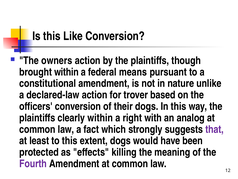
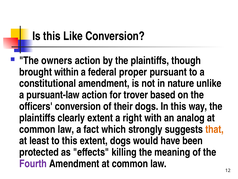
means: means -> proper
declared-law: declared-law -> pursuant-law
clearly within: within -> extent
that colour: purple -> orange
